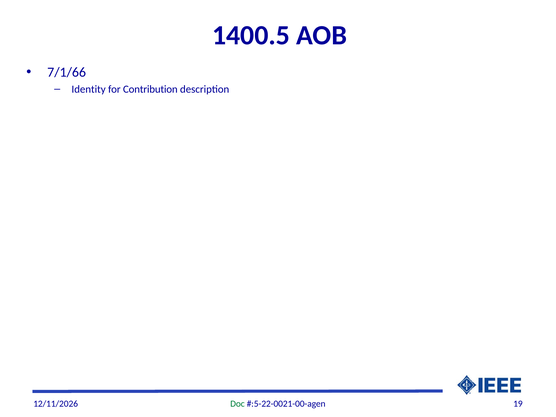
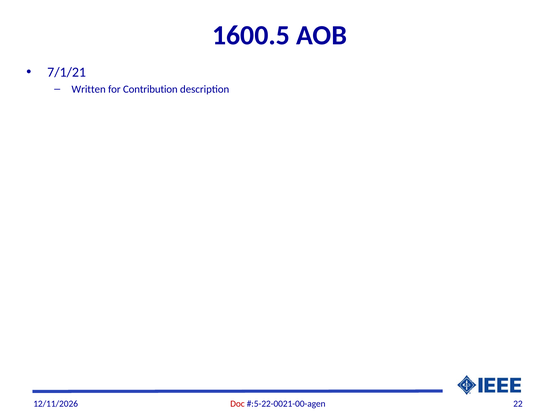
1400.5: 1400.5 -> 1600.5
7/1/66: 7/1/66 -> 7/1/21
Identity: Identity -> Written
Doc colour: green -> red
19: 19 -> 22
